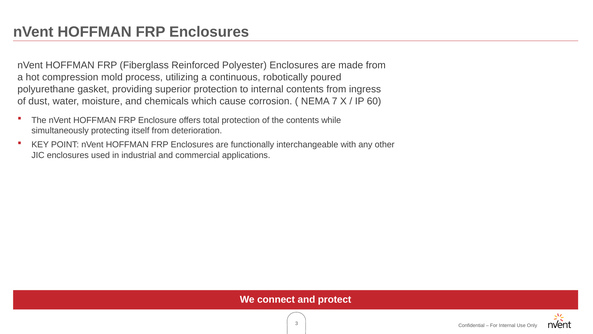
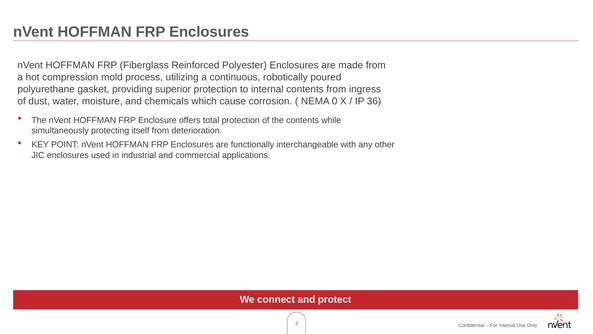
7: 7 -> 0
60: 60 -> 36
